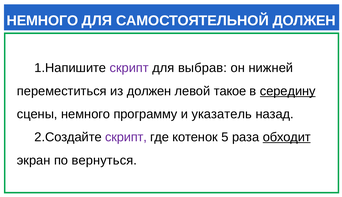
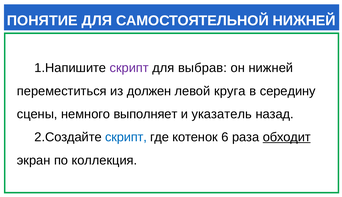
НЕМНОГО at (42, 21): НЕМНОГО -> ПОНЯТИЕ
САМОСТОЯТЕЛЬНОЙ ДОЛЖЕН: ДОЛЖЕН -> НИЖНЕЙ
такое: такое -> круга
середину underline: present -> none
программу: программу -> выполняет
скрипт at (126, 137) colour: purple -> blue
5: 5 -> 6
вернуться: вернуться -> коллекция
